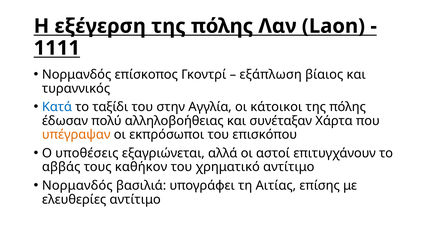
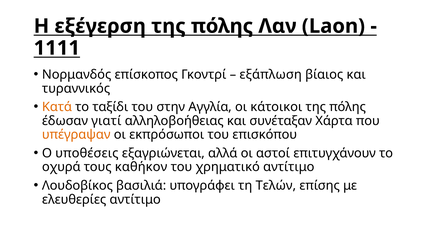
Κατά colour: blue -> orange
πολύ: πολύ -> γιατί
αββάς: αββάς -> οχυρά
Νορμανδός at (77, 186): Νορμανδός -> Λουδοβίκος
Αιτίας: Αιτίας -> Τελών
